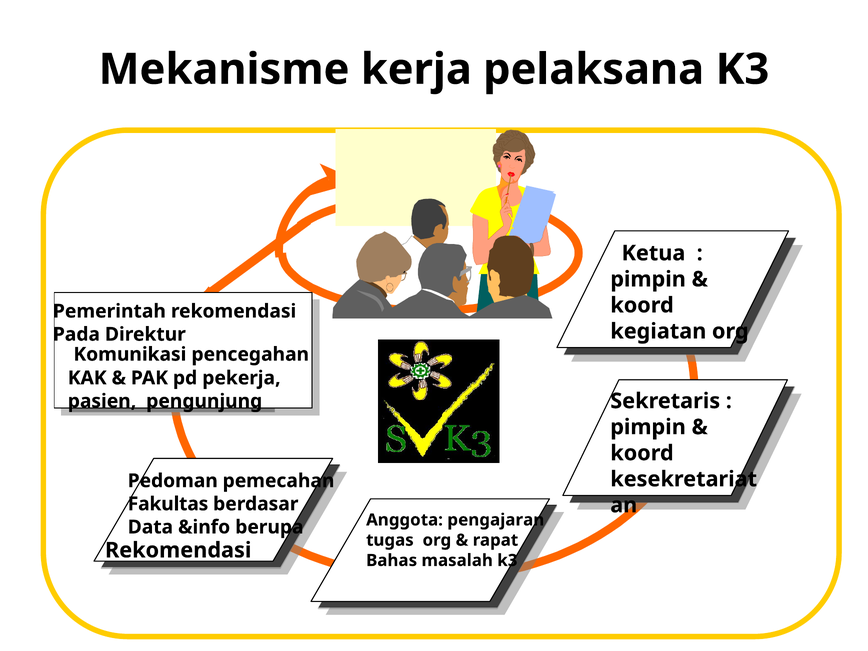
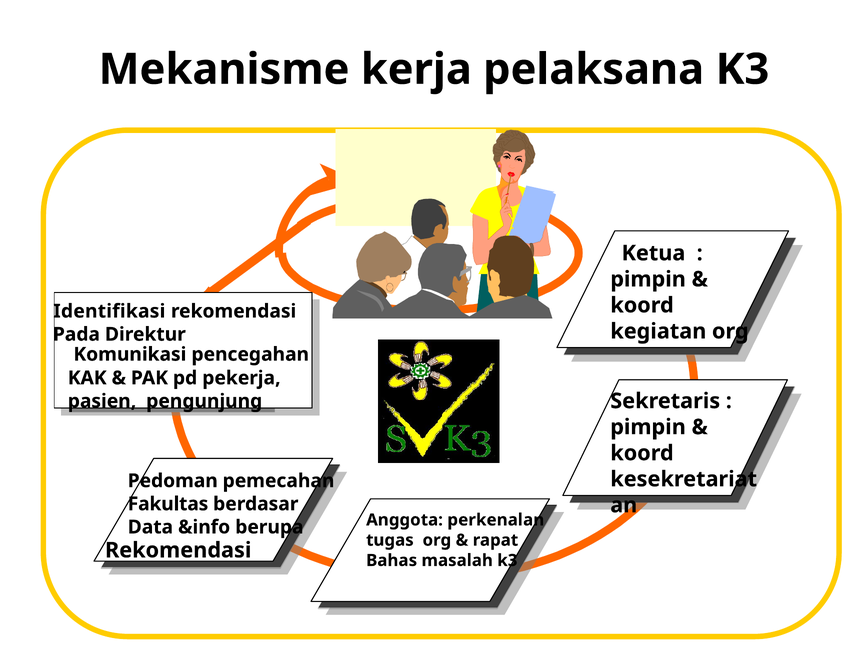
Pemerintah: Pemerintah -> Identifikasi
pengajaran: pengajaran -> perkenalan
